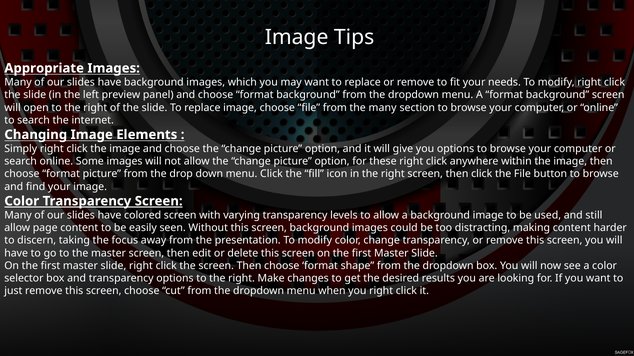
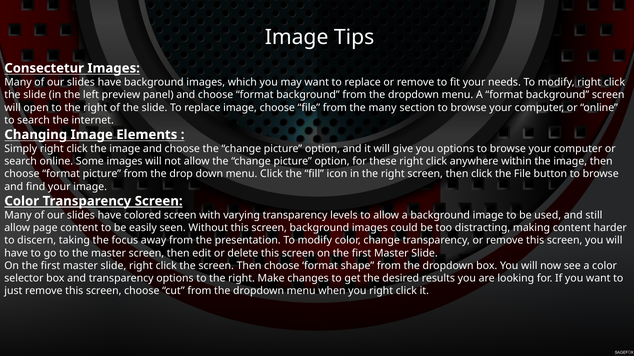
Appropriate: Appropriate -> Consectetur
